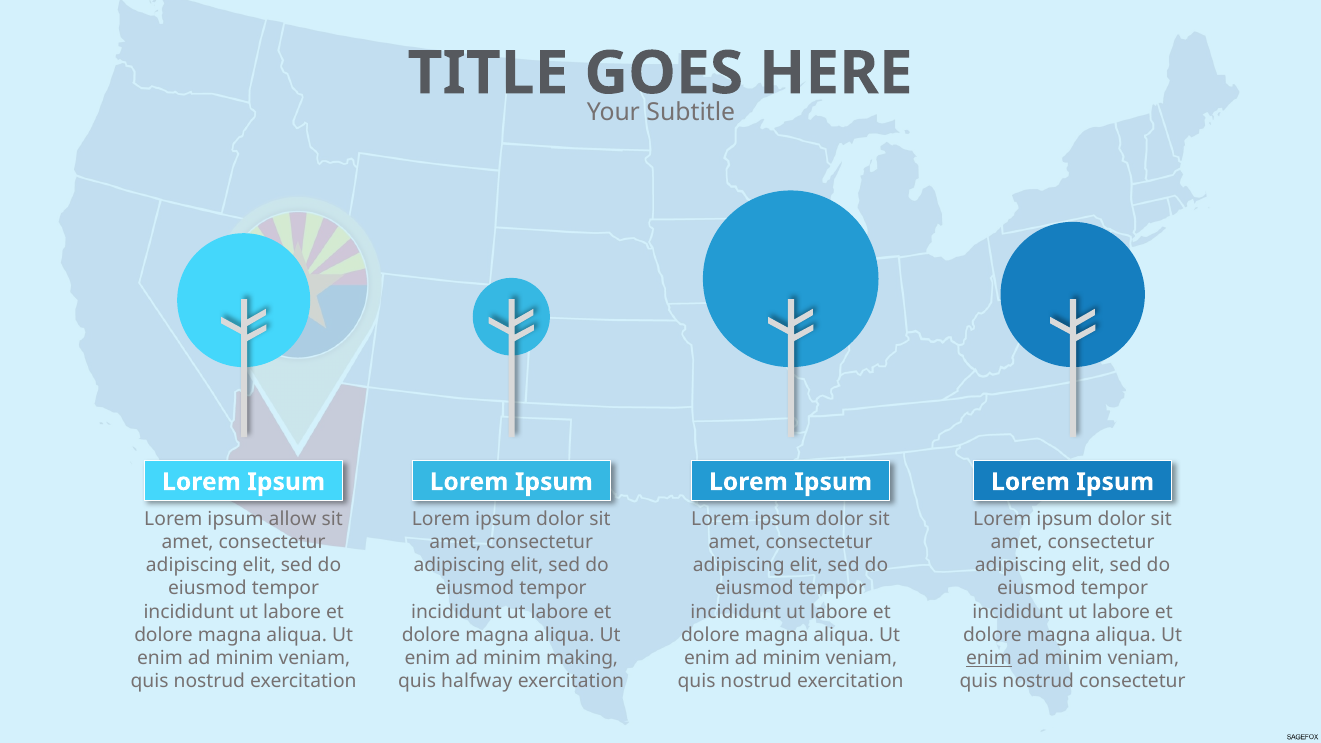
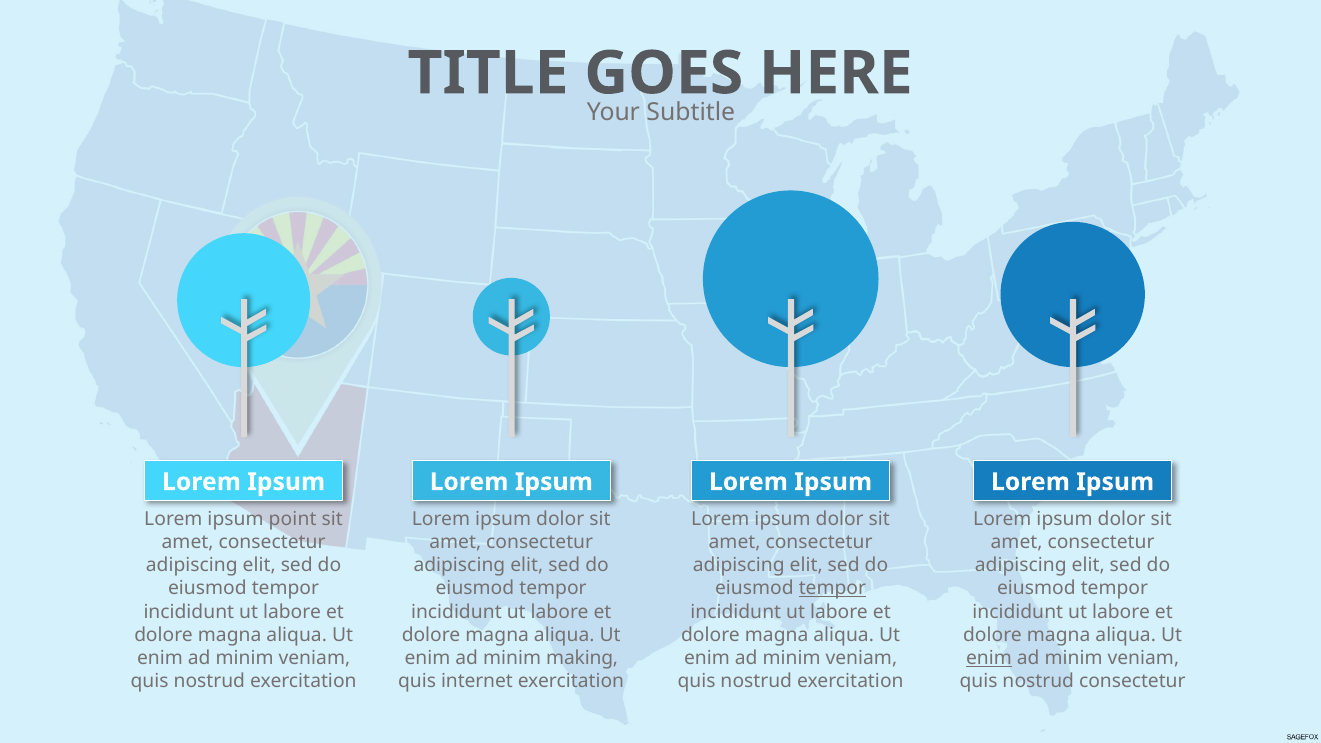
allow: allow -> point
tempor at (832, 589) underline: none -> present
halfway: halfway -> internet
